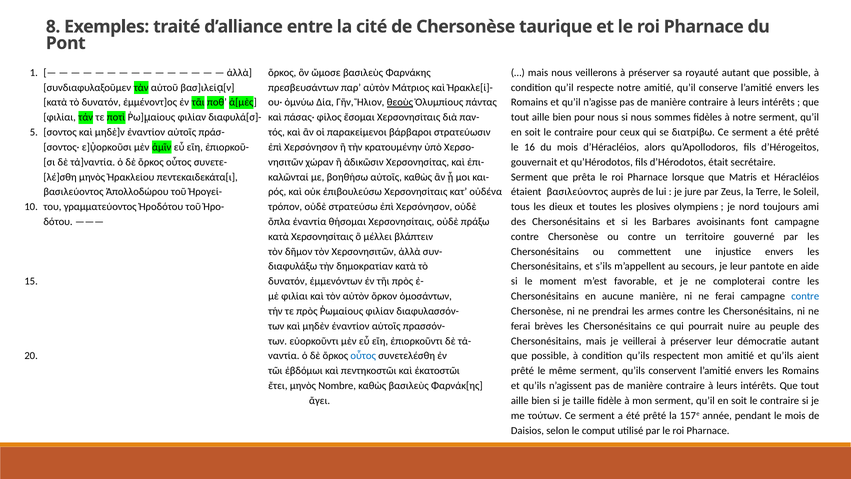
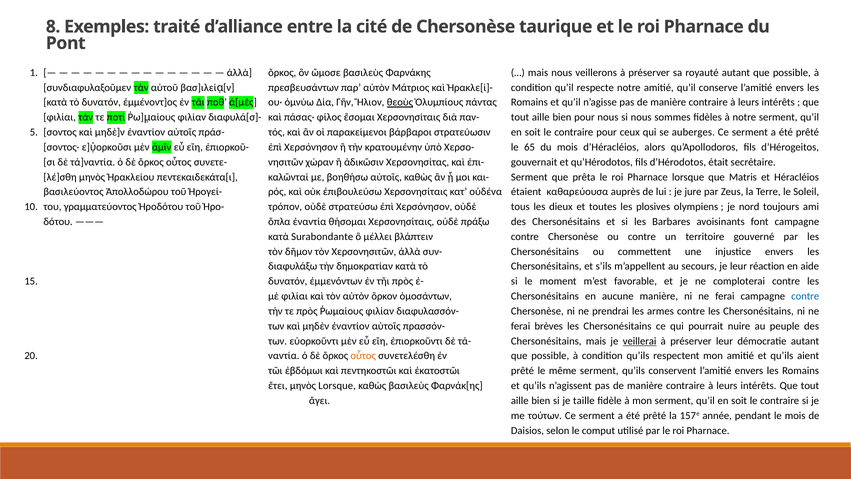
διατρίβω: διατρίβω -> auberges
16: 16 -> 65
étaient βασιλεύοντος: βασιλεύοντος -> καθαρεύουσα
κατὰ Χερσονησίταις: Χερσονησίταις -> Surabondante
pantote: pantote -> réaction
veillerai underline: none -> present
οὗτος at (363, 356) colour: blue -> orange
μηνὸς Nombre: Nombre -> Lorsque
